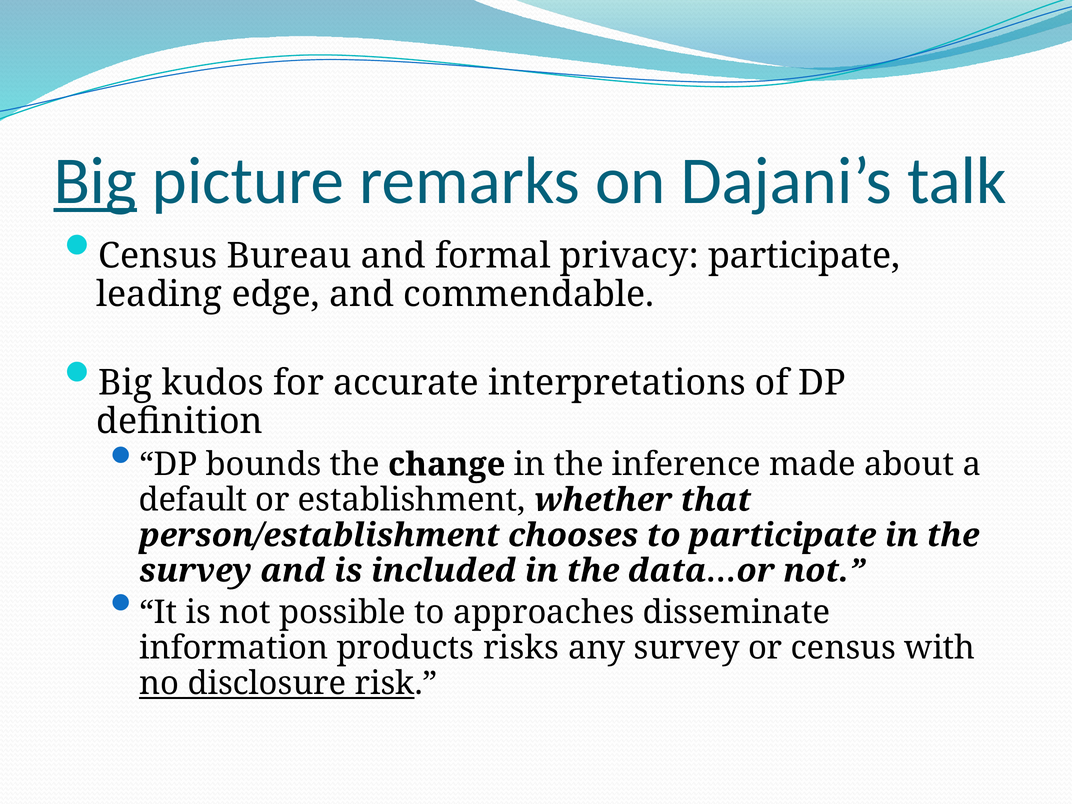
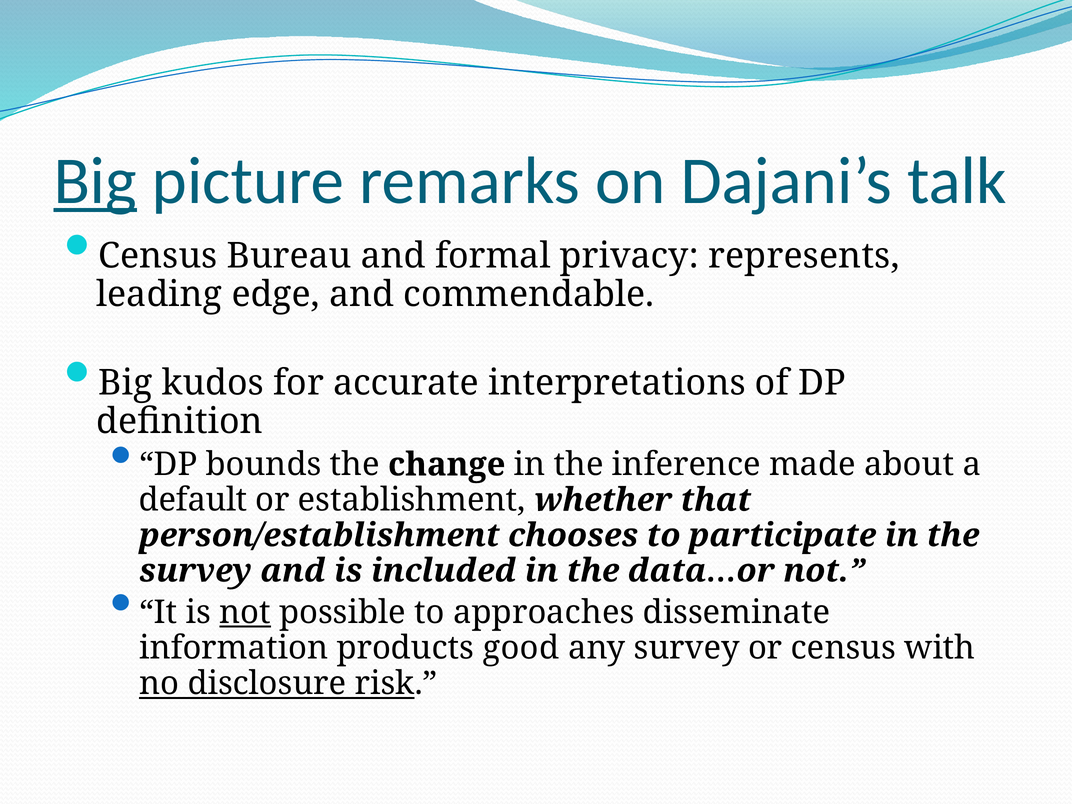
privacy participate: participate -> represents
not at (245, 613) underline: none -> present
risks: risks -> good
